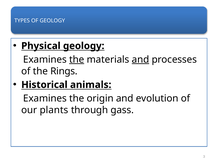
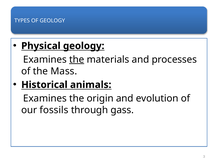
and at (140, 59) underline: present -> none
Rings: Rings -> Mass
plants: plants -> fossils
